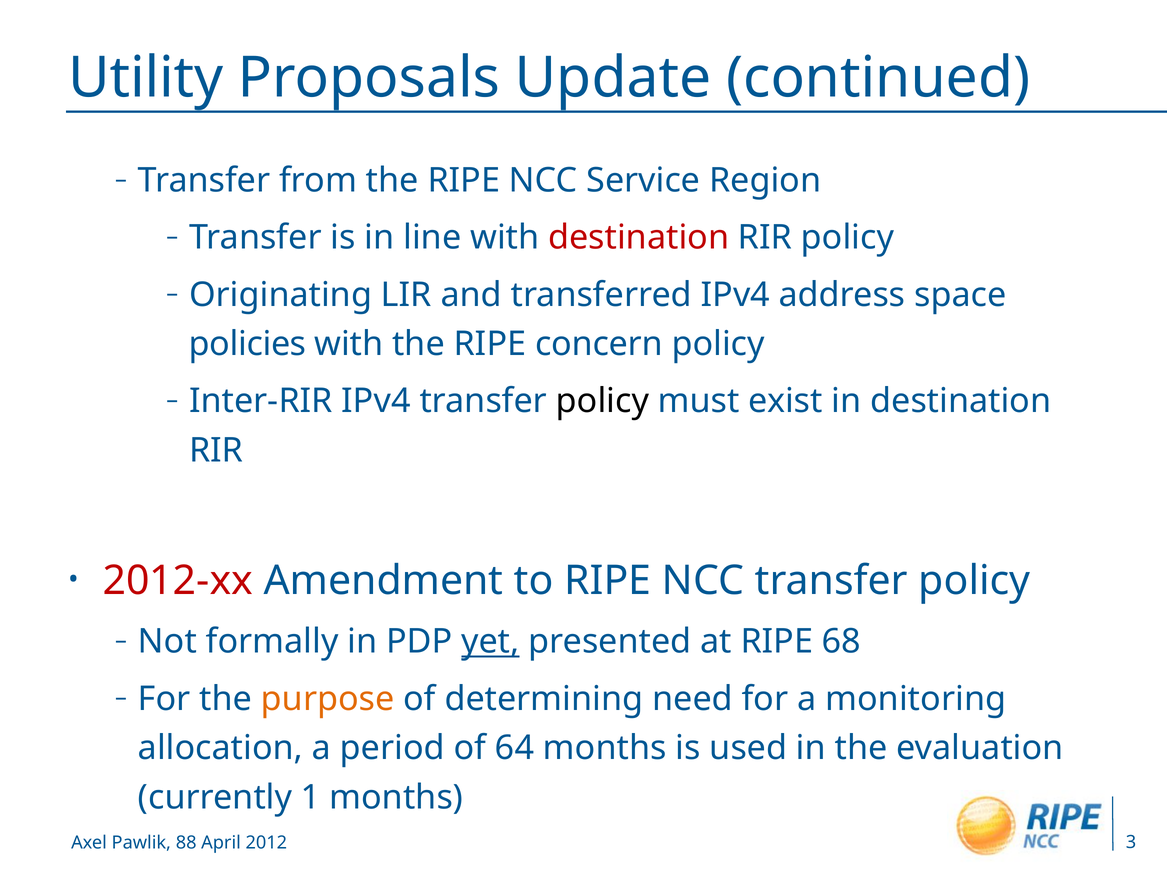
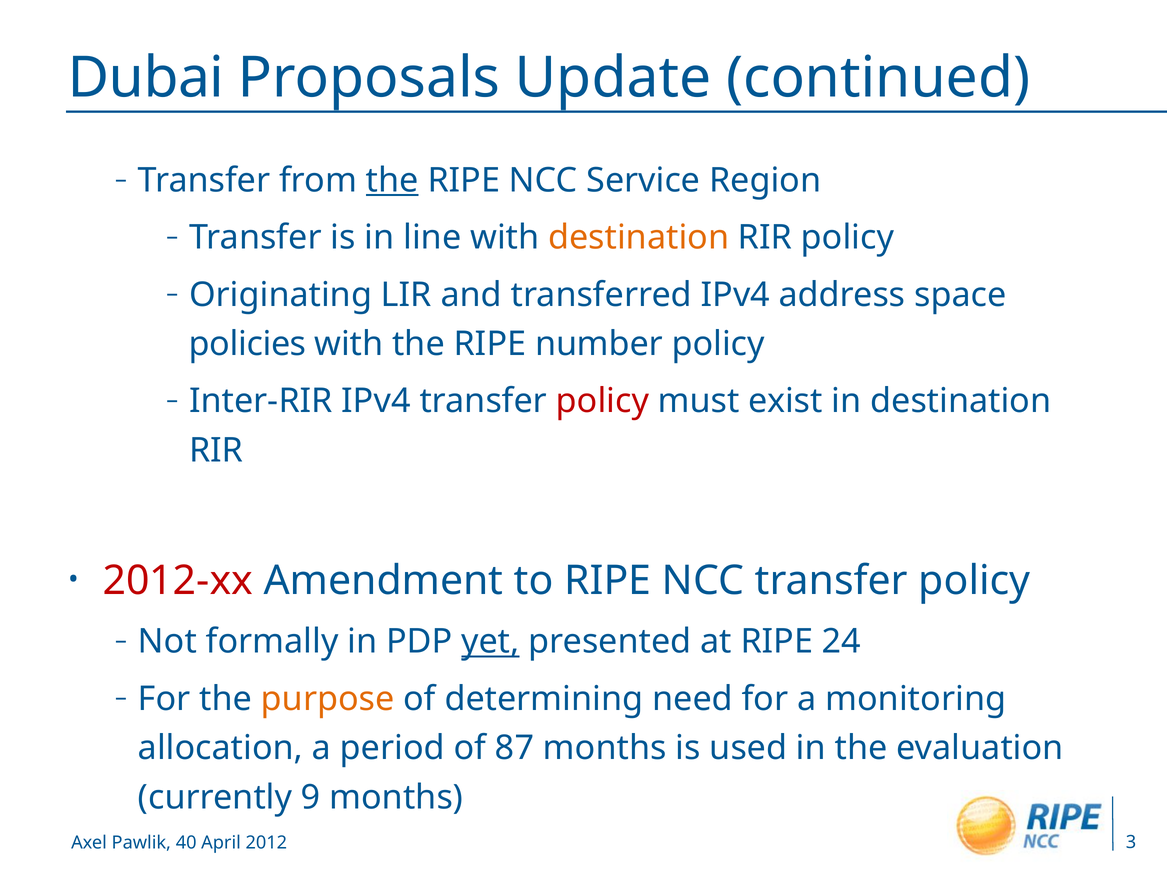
Utility: Utility -> Dubai
the at (392, 180) underline: none -> present
destination at (639, 238) colour: red -> orange
concern: concern -> number
policy at (602, 401) colour: black -> red
68: 68 -> 24
64: 64 -> 87
1: 1 -> 9
88: 88 -> 40
